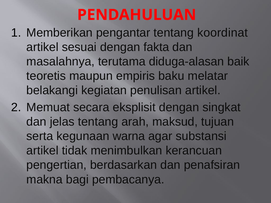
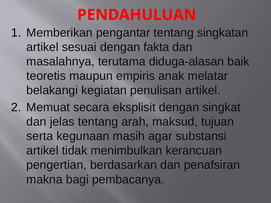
koordinat: koordinat -> singkatan
baku: baku -> anak
warna: warna -> masih
